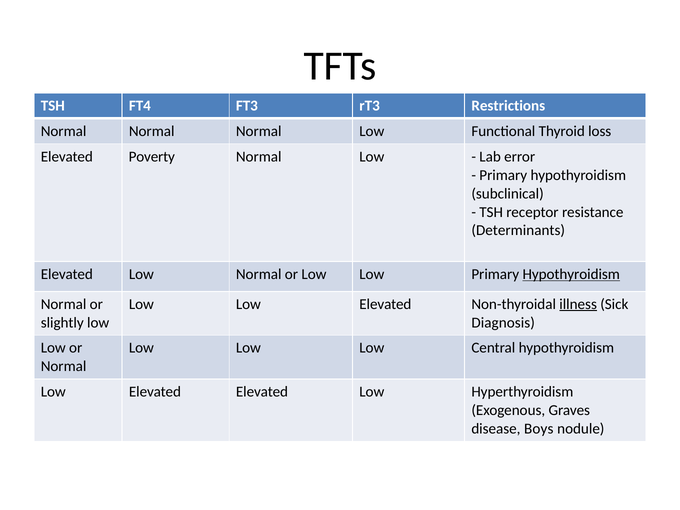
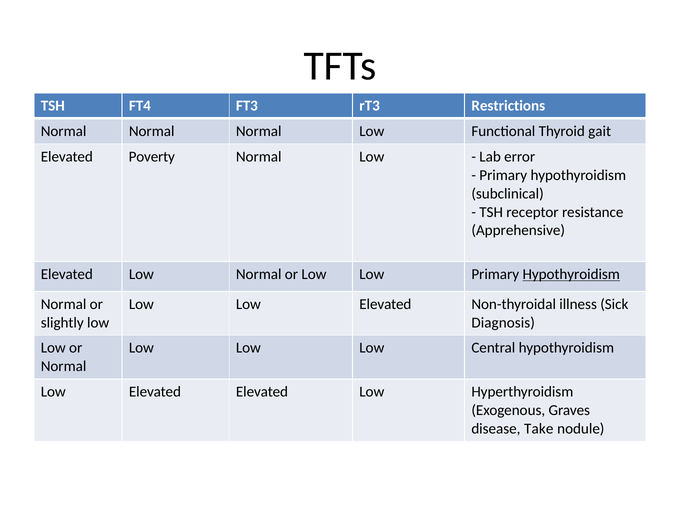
loss: loss -> gait
Determinants: Determinants -> Apprehensive
illness underline: present -> none
Boys: Boys -> Take
